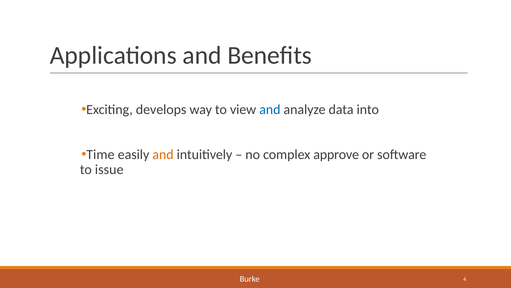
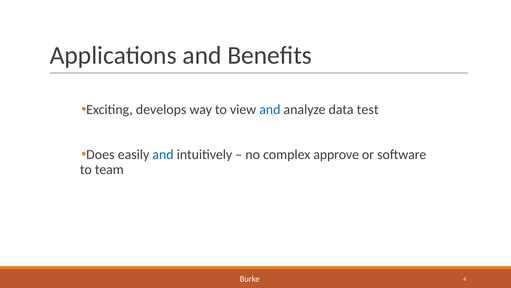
into: into -> test
Time: Time -> Does
and at (163, 154) colour: orange -> blue
issue: issue -> team
